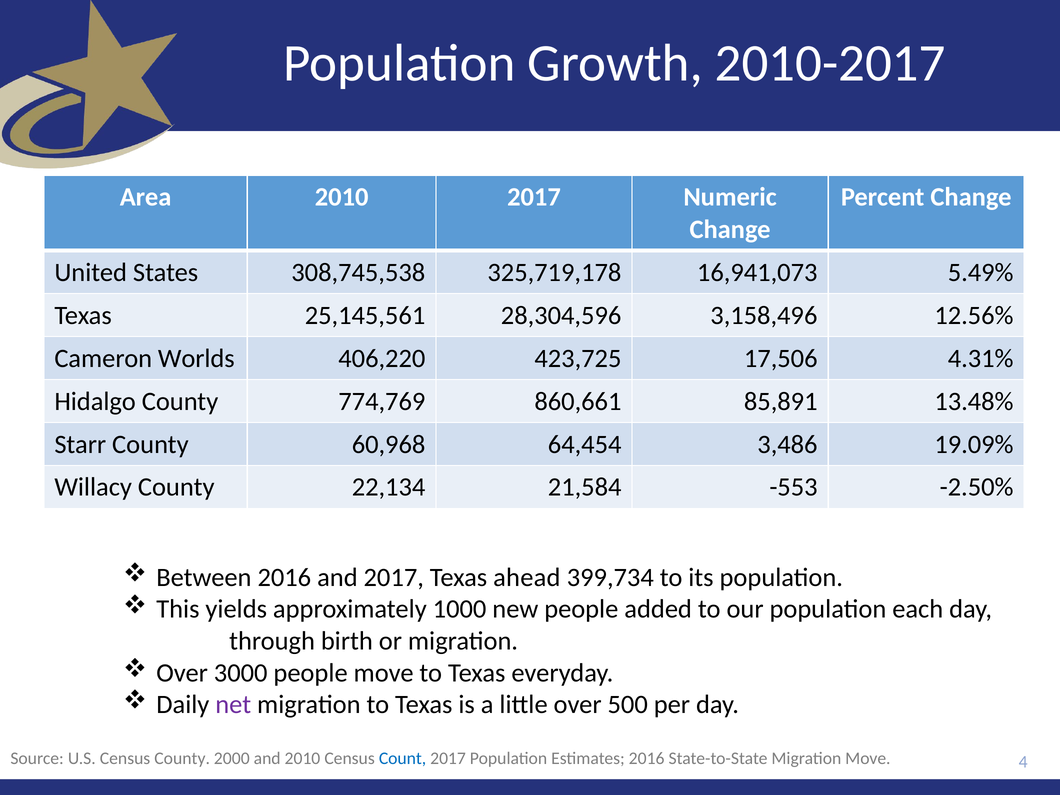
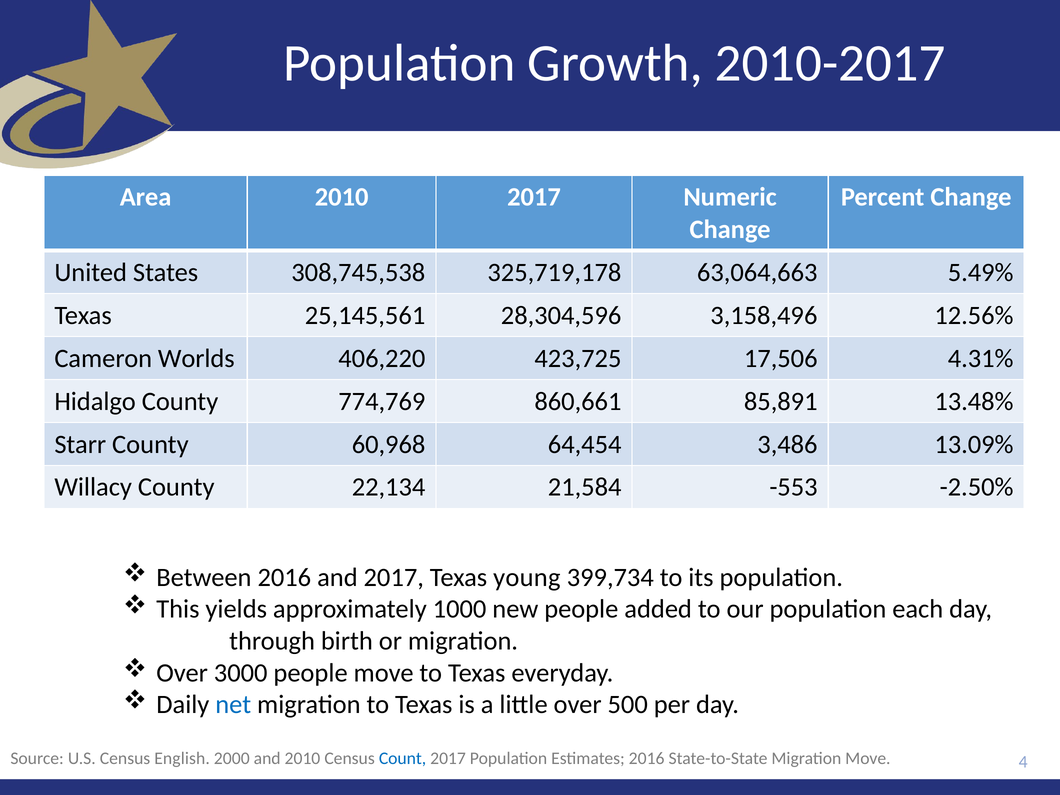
16,941,073: 16,941,073 -> 63,064,663
19.09%: 19.09% -> 13.09%
ahead: ahead -> young
net colour: purple -> blue
Census County: County -> English
